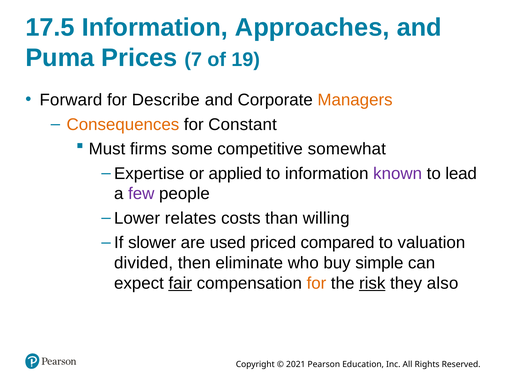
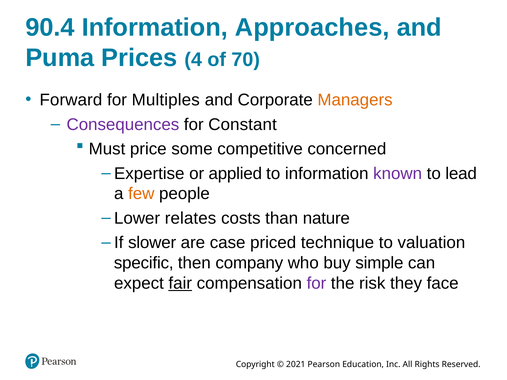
17.5: 17.5 -> 90.4
7: 7 -> 4
19: 19 -> 70
Describe: Describe -> Multiples
Consequences colour: orange -> purple
firms: firms -> price
somewhat: somewhat -> concerned
few colour: purple -> orange
willing: willing -> nature
used: used -> case
compared: compared -> technique
divided: divided -> specific
eliminate: eliminate -> company
for at (316, 283) colour: orange -> purple
risk underline: present -> none
also: also -> face
